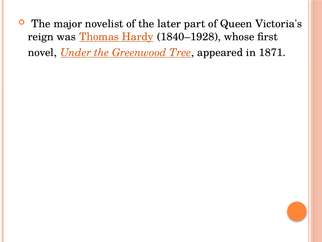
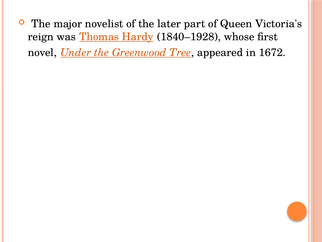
1871: 1871 -> 1672
